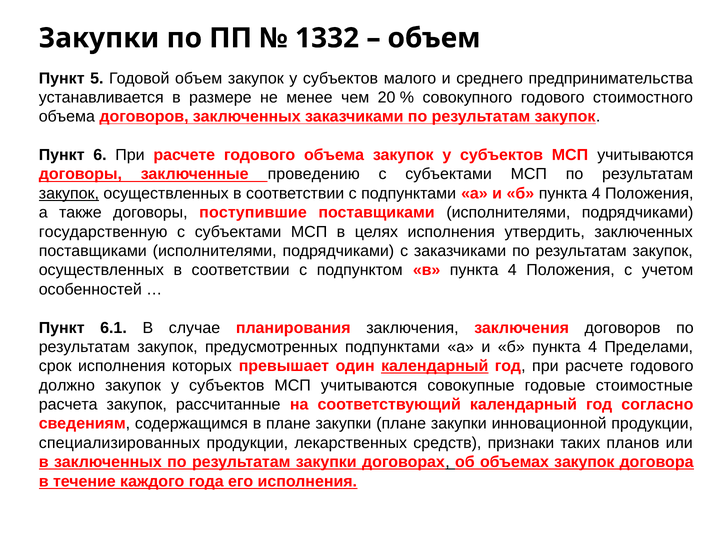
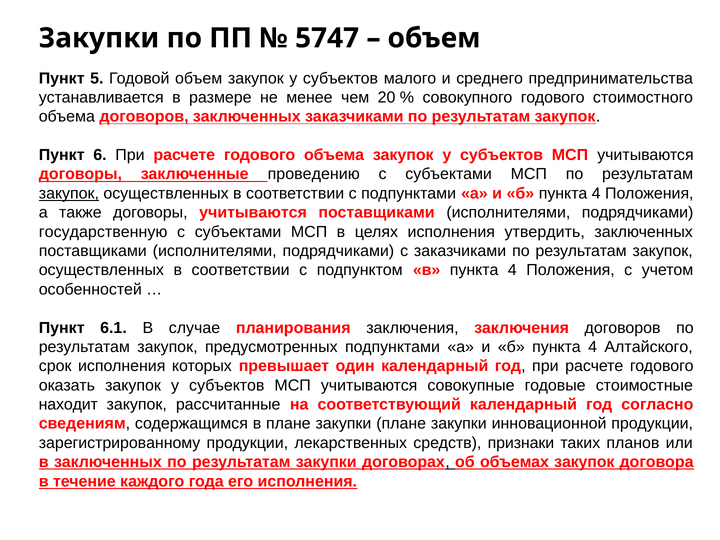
1332: 1332 -> 5747
договоры поступившие: поступившие -> учитываются
Пределами: Пределами -> Алтайского
календарный at (435, 366) underline: present -> none
должно: должно -> оказать
расчета: расчета -> находит
специализированных: специализированных -> зарегистрированному
